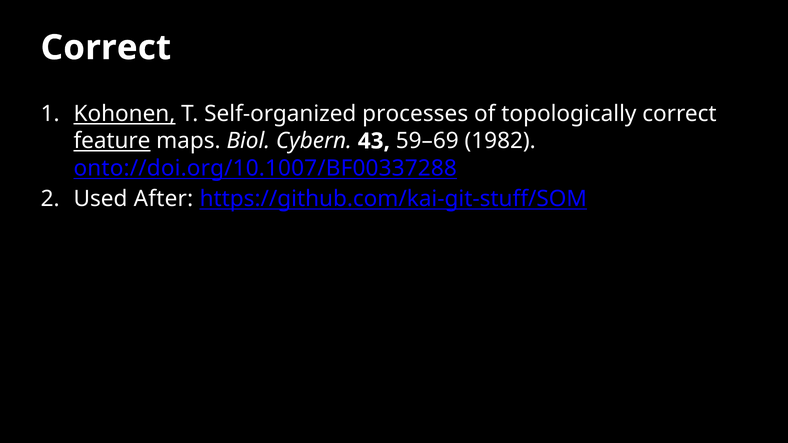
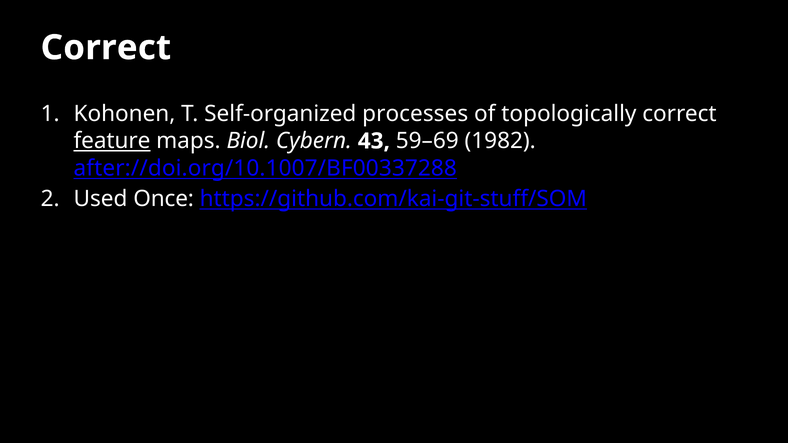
Kohonen underline: present -> none
onto://doi.org/10.1007/BF00337288: onto://doi.org/10.1007/BF00337288 -> after://doi.org/10.1007/BF00337288
After: After -> Once
